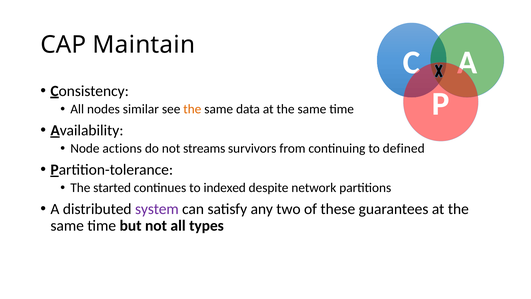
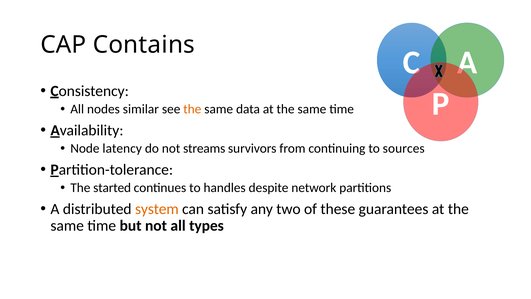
Maintain: Maintain -> Contains
actions: actions -> latency
defined: defined -> sources
indexed: indexed -> handles
system colour: purple -> orange
